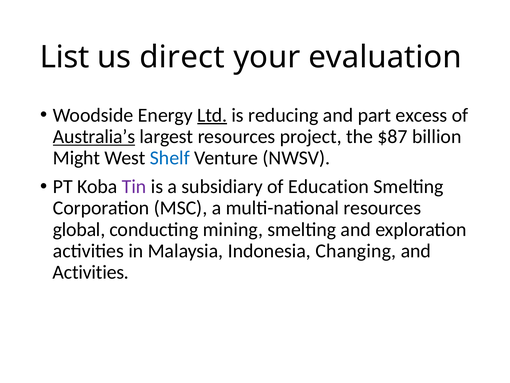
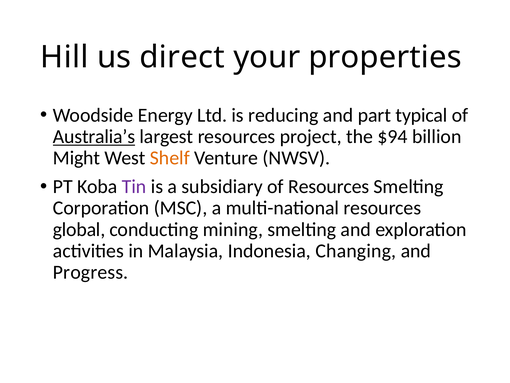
List: List -> Hill
evaluation: evaluation -> properties
Ltd underline: present -> none
excess: excess -> typical
$87: $87 -> $94
Shelf colour: blue -> orange
of Education: Education -> Resources
Activities at (91, 272): Activities -> Progress
